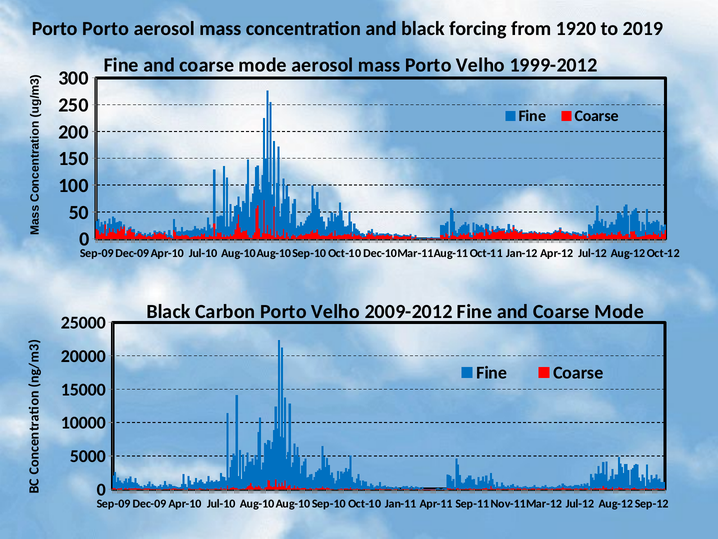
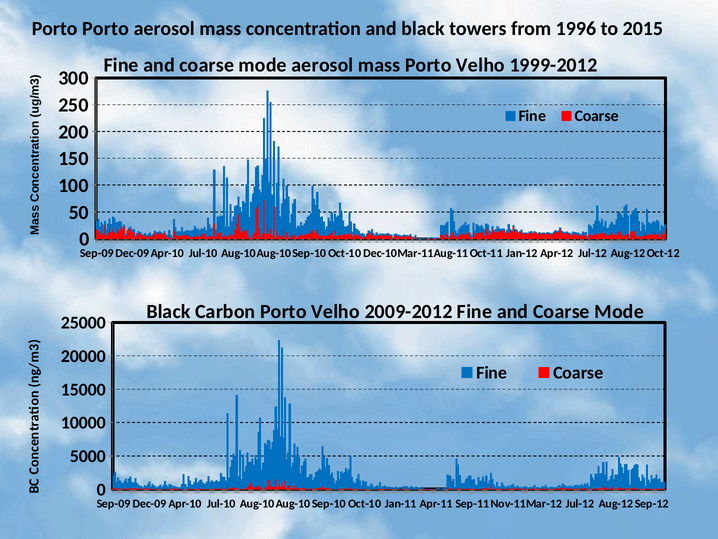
forcing: forcing -> towers
1920: 1920 -> 1996
2019: 2019 -> 2015
